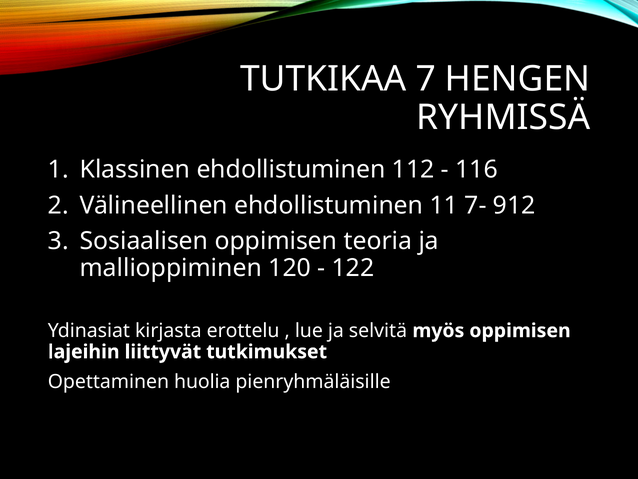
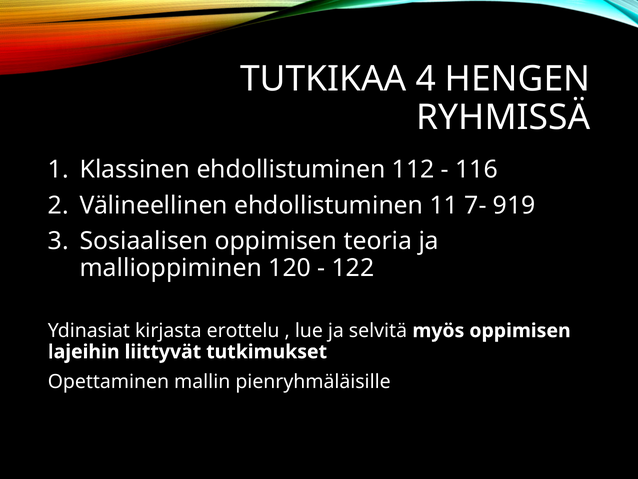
7: 7 -> 4
912: 912 -> 919
huolia: huolia -> mallin
